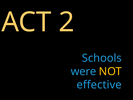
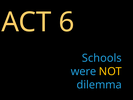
2: 2 -> 6
effective: effective -> dilemma
